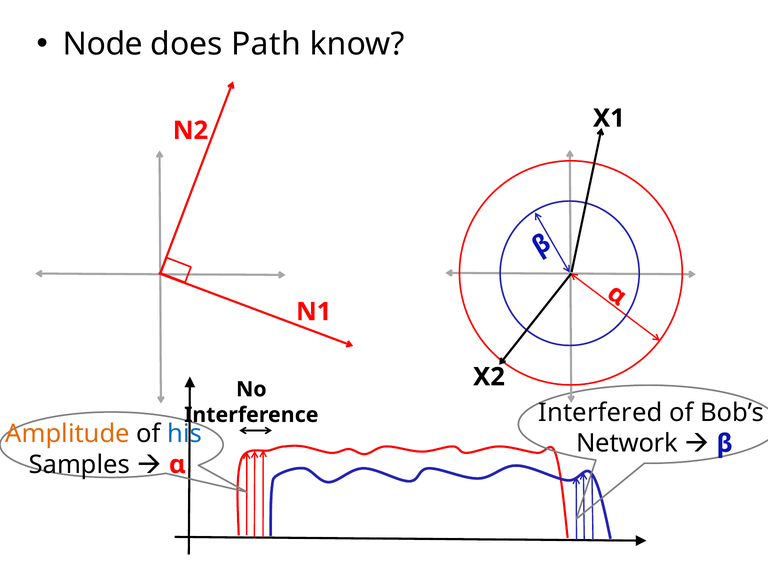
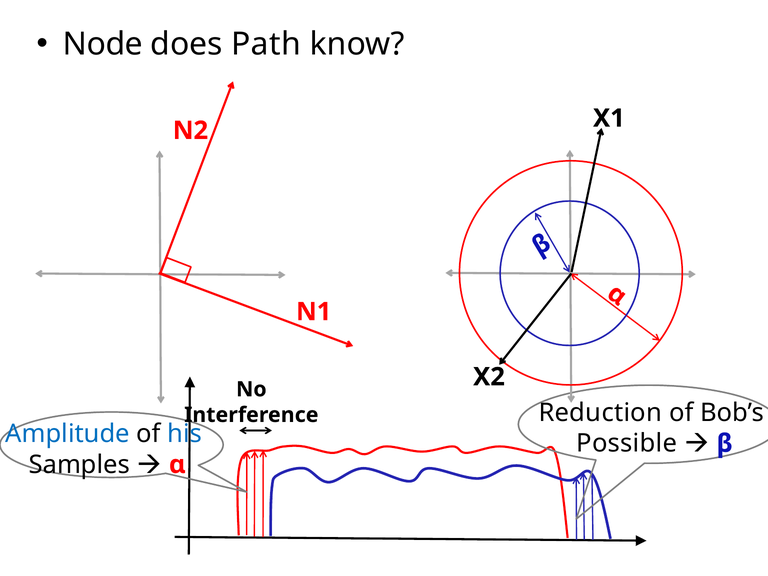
Interfered: Interfered -> Reduction
Amplitude colour: orange -> blue
Network: Network -> Possible
